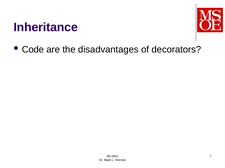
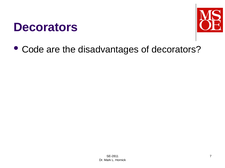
Inheritance at (46, 27): Inheritance -> Decorators
